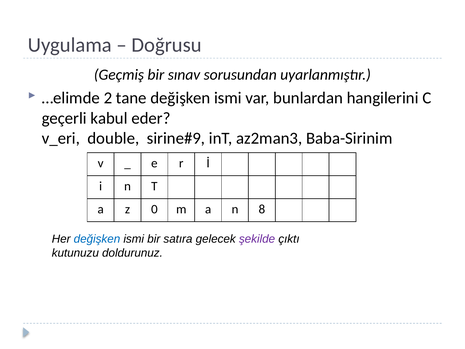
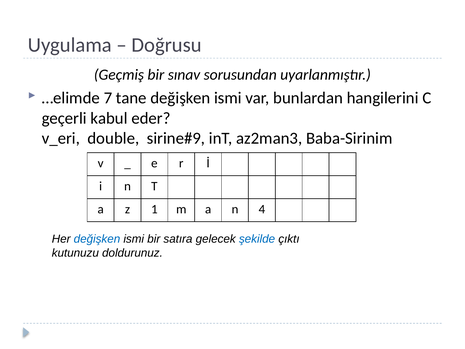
2: 2 -> 7
0: 0 -> 1
8: 8 -> 4
şekilde colour: purple -> blue
